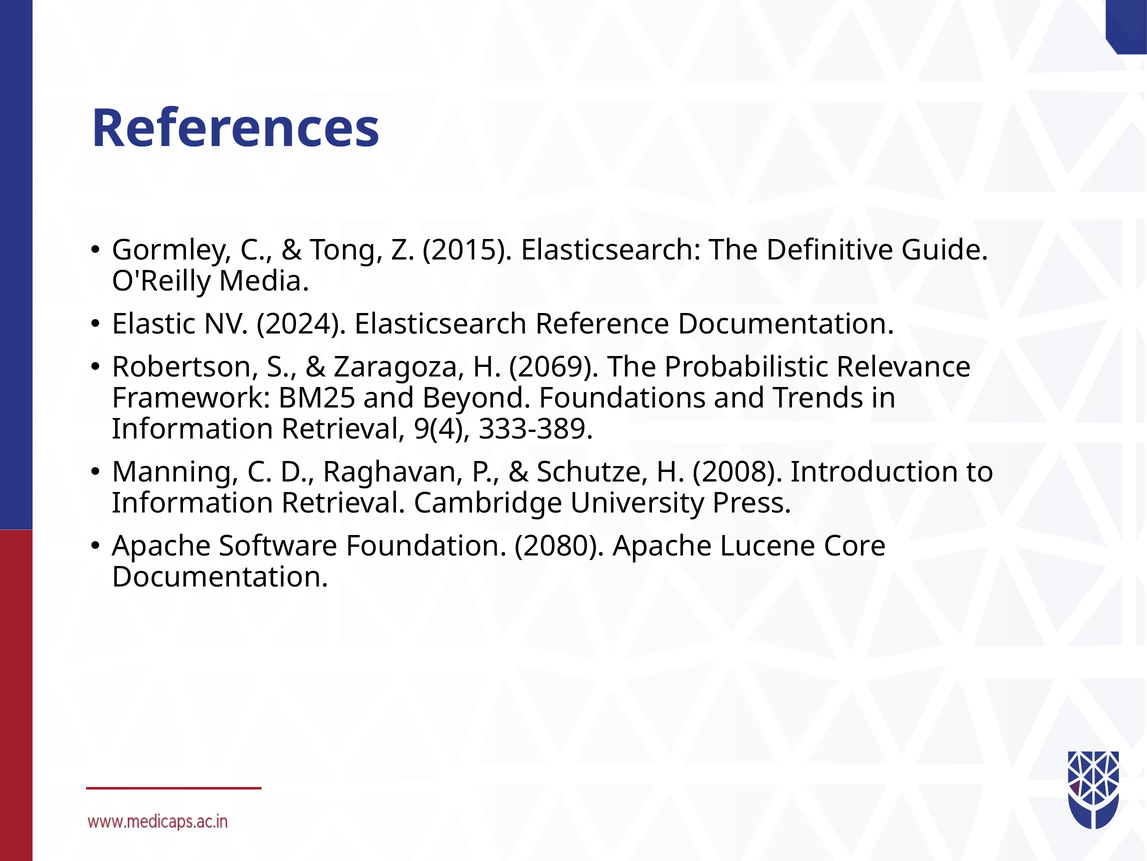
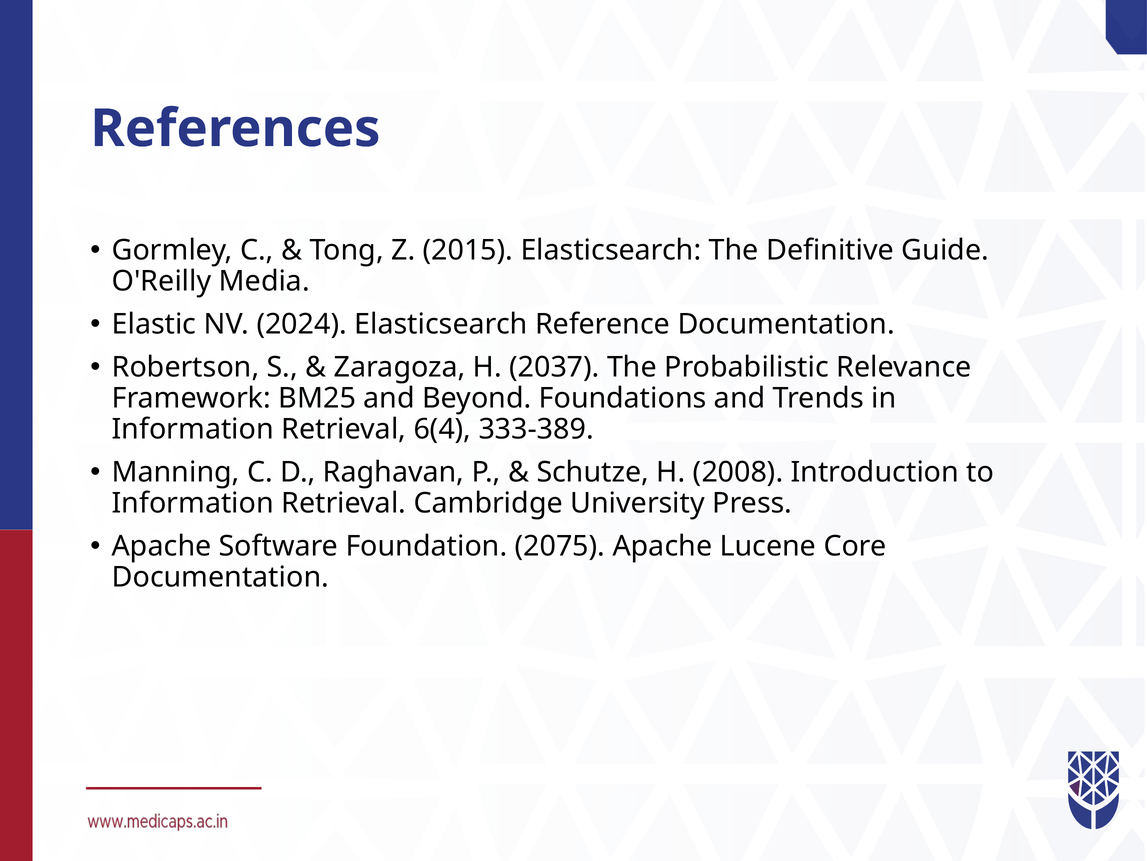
2069: 2069 -> 2037
9(4: 9(4 -> 6(4
2080: 2080 -> 2075
